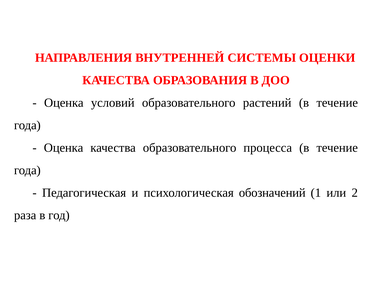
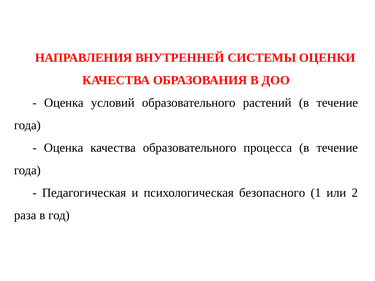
обозначений: обозначений -> безопасного
